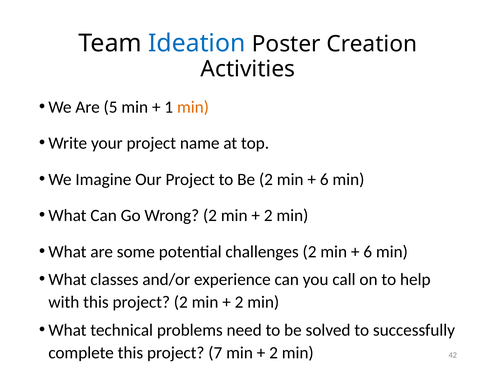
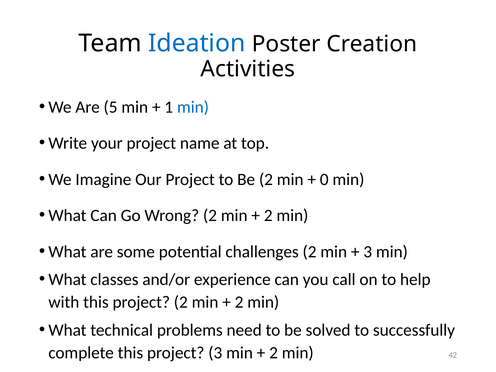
min at (193, 107) colour: orange -> blue
6 at (324, 179): 6 -> 0
6 at (368, 252): 6 -> 3
project 7: 7 -> 3
